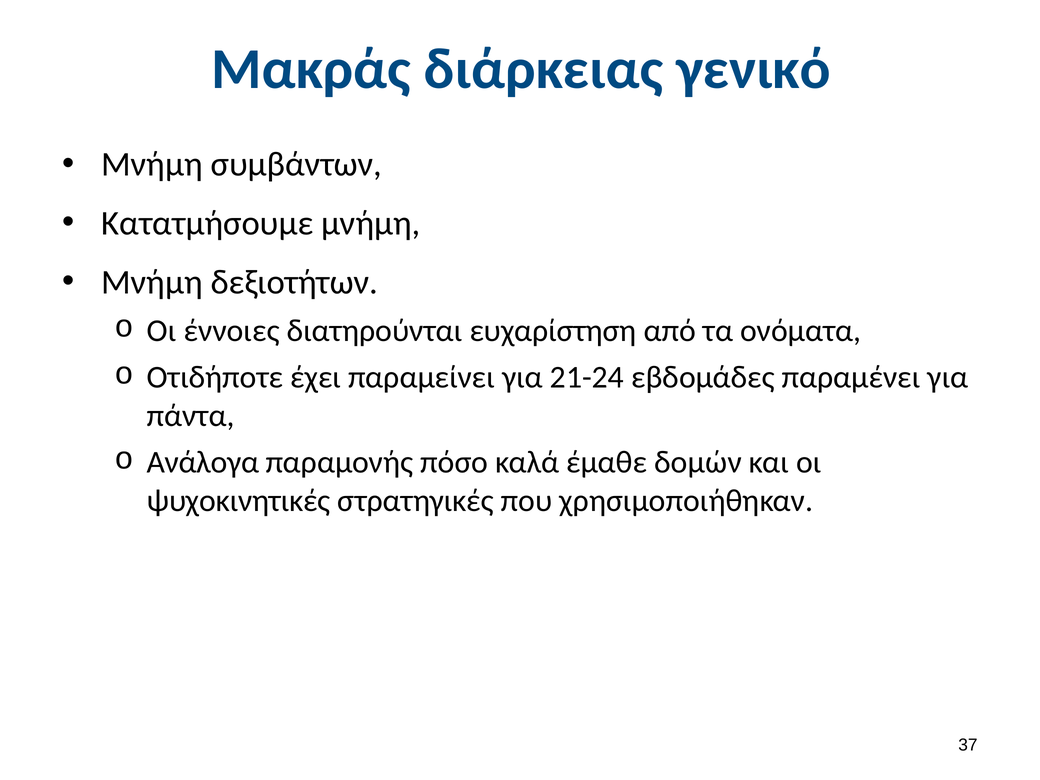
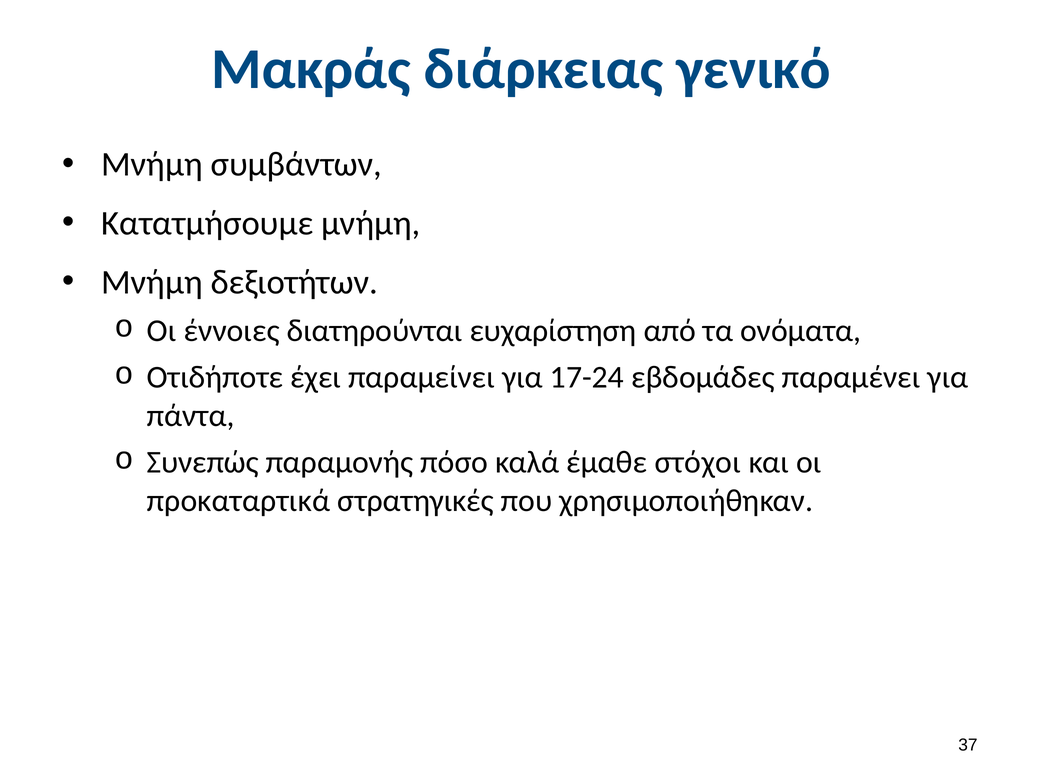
21-24: 21-24 -> 17-24
Ανάλογα: Ανάλογα -> Συνεπώς
δομών: δομών -> στόχοι
ψυχοκινητικές: ψυχοκινητικές -> προκαταρτικά
